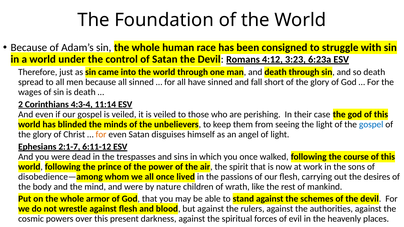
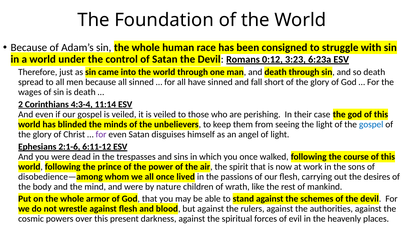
4:12: 4:12 -> 0:12
for at (101, 134) colour: orange -> purple
2:1-7: 2:1-7 -> 2:1-6
